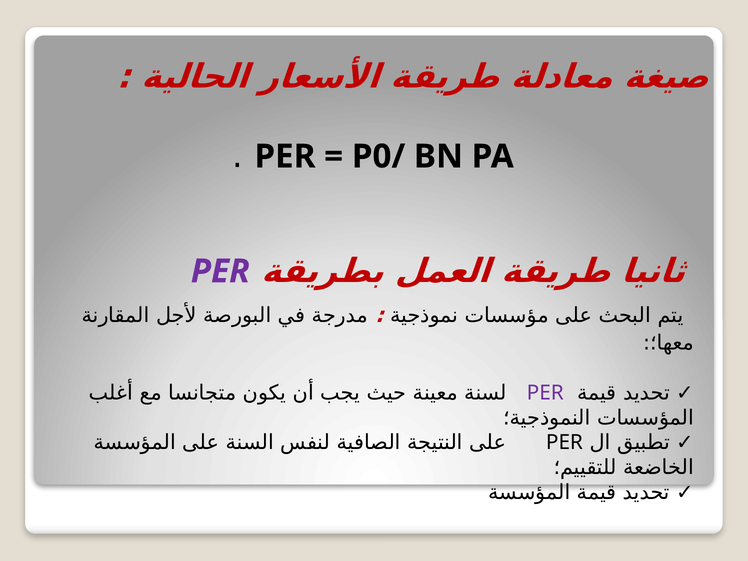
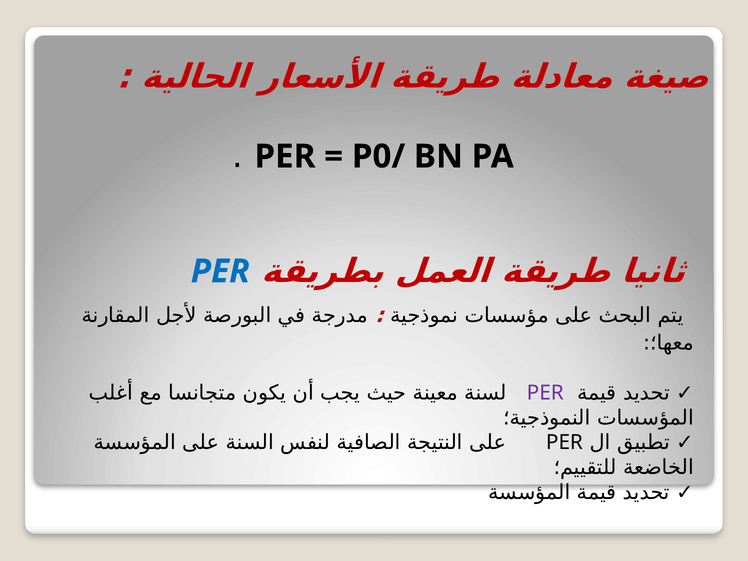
PER at (220, 271) colour: purple -> blue
